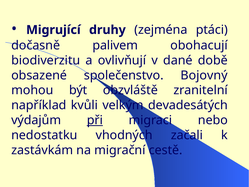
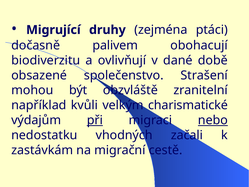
Bojovný: Bojovný -> Strašení
devadesátých: devadesátých -> charismatické
nebo underline: none -> present
